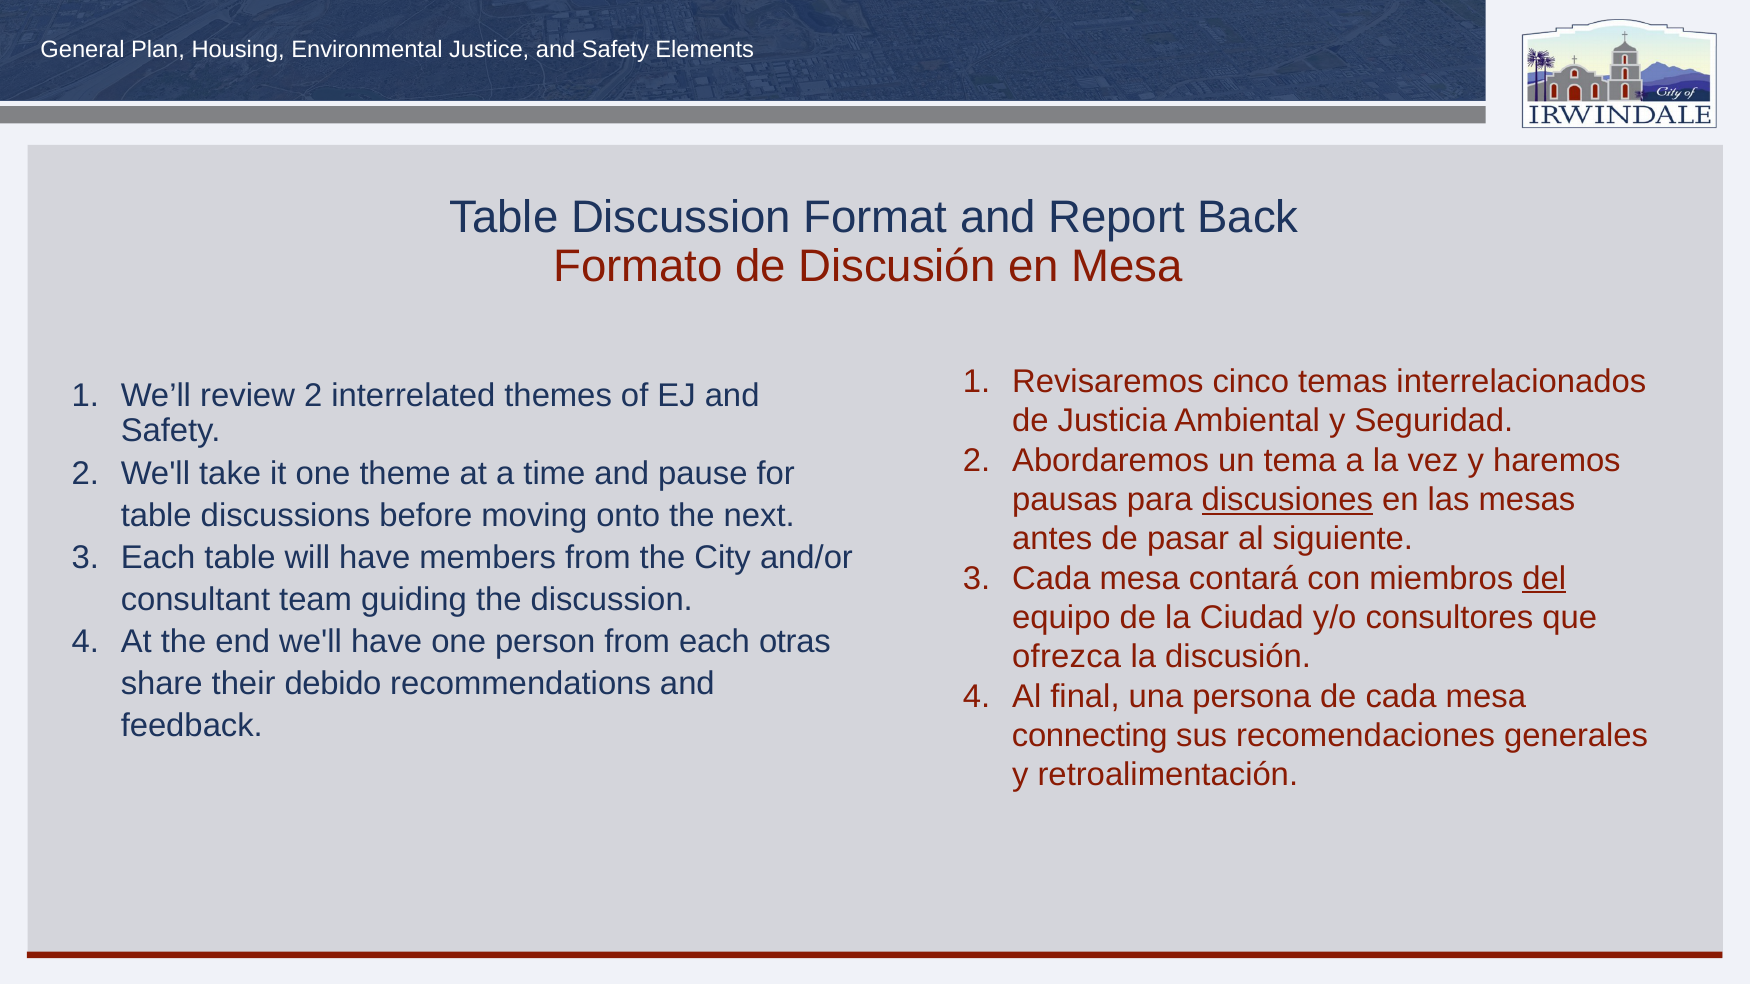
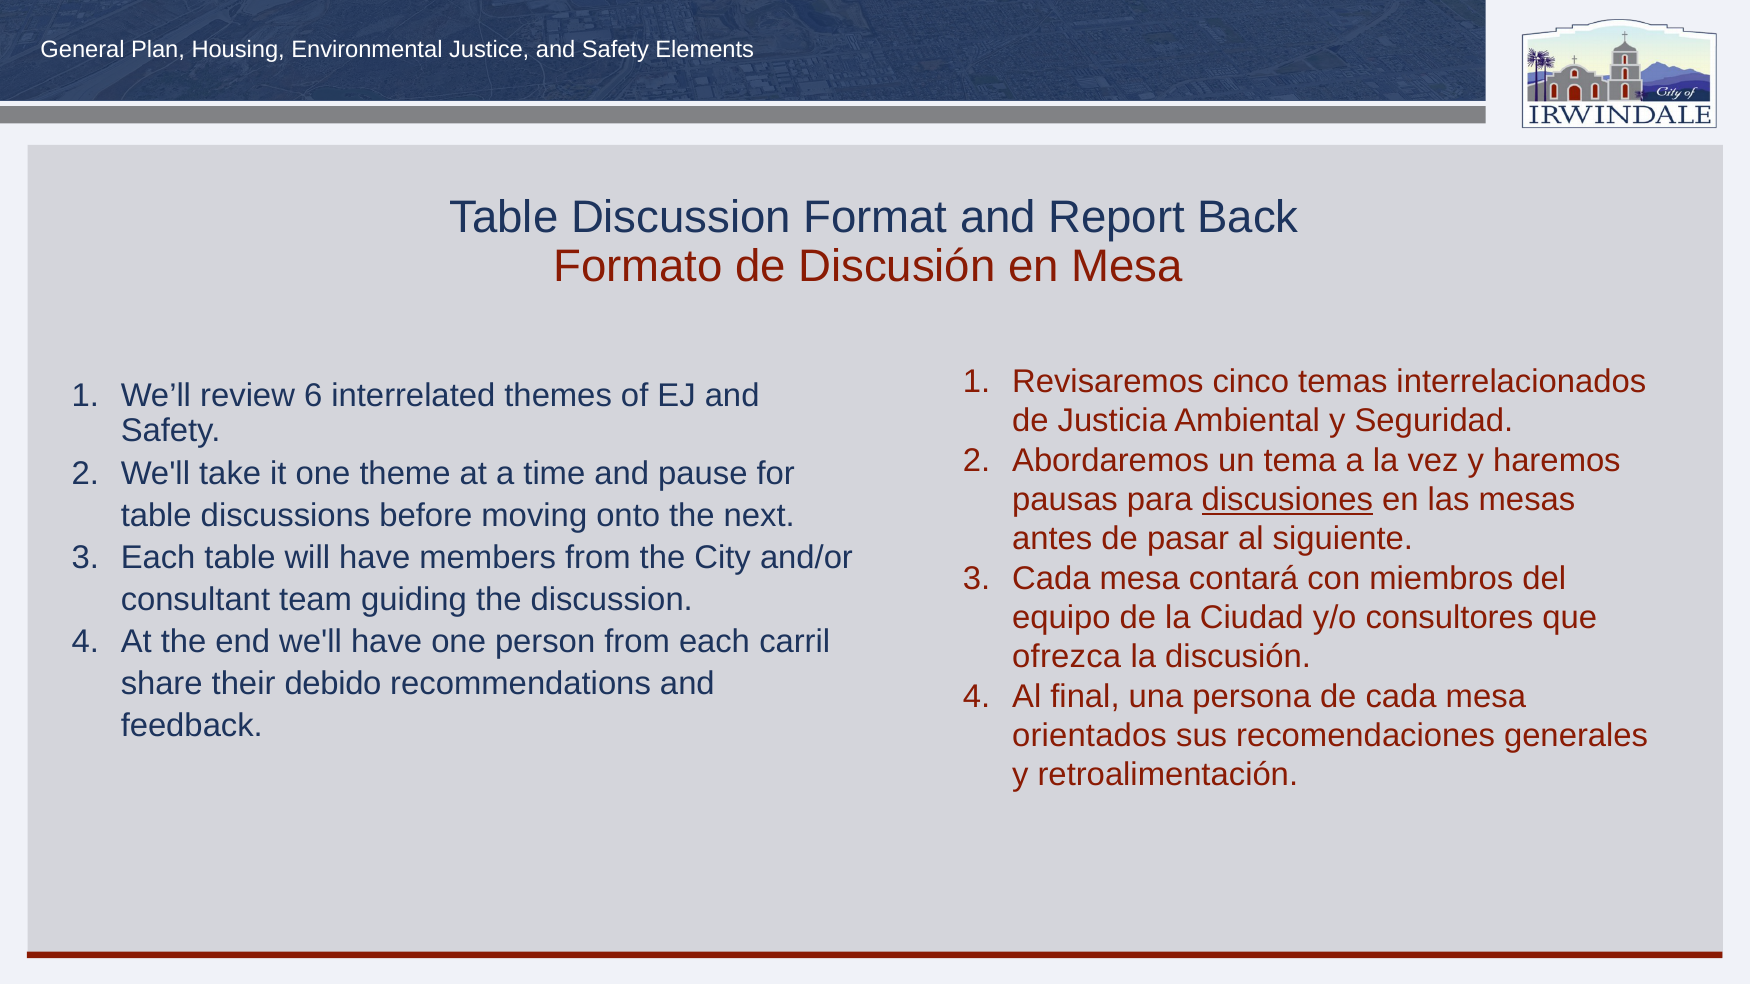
review 2: 2 -> 6
del underline: present -> none
otras: otras -> carril
connecting: connecting -> orientados
